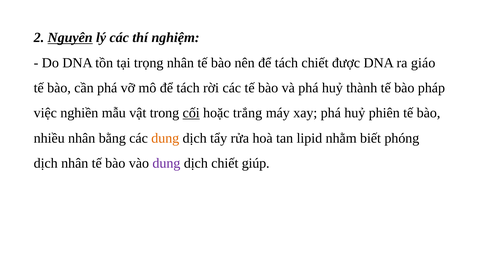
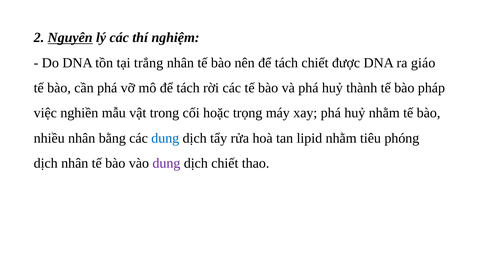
trọng: trọng -> trắng
cối underline: present -> none
trắng: trắng -> trọng
huỷ phiên: phiên -> nhằm
dung at (165, 138) colour: orange -> blue
biết: biết -> tiêu
giúp: giúp -> thao
